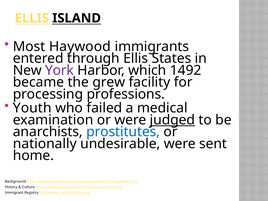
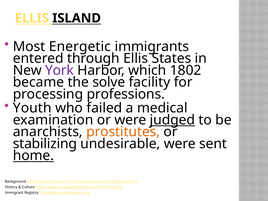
Haywood: Haywood -> Energetic
1492: 1492 -> 1802
grew: grew -> solve
prostitutes colour: blue -> orange
nationally: nationally -> stabilizing
home underline: none -> present
